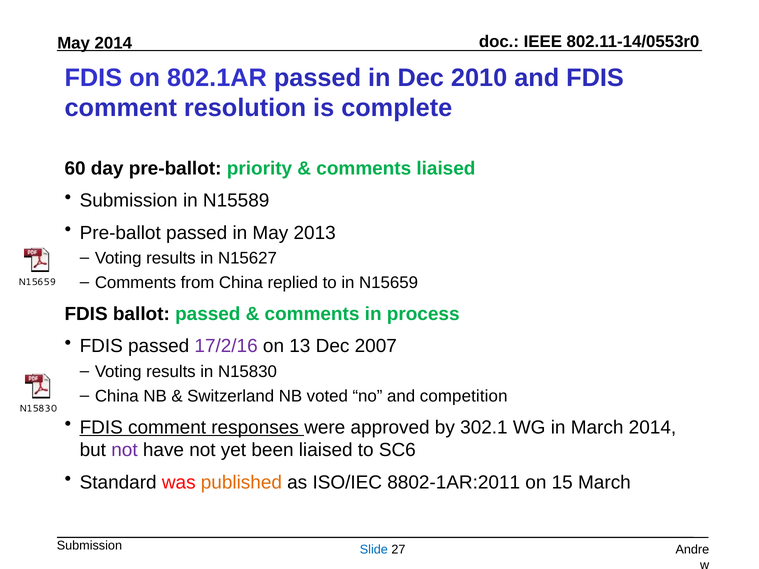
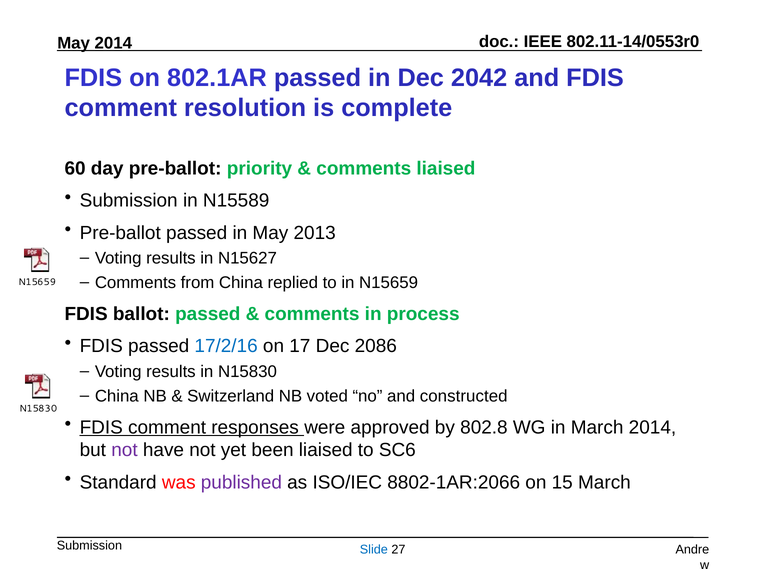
2010: 2010 -> 2042
17/2/16 colour: purple -> blue
13: 13 -> 17
2007: 2007 -> 2086
competition: competition -> constructed
302.1: 302.1 -> 802.8
published colour: orange -> purple
8802-1AR:2011: 8802-1AR:2011 -> 8802-1AR:2066
